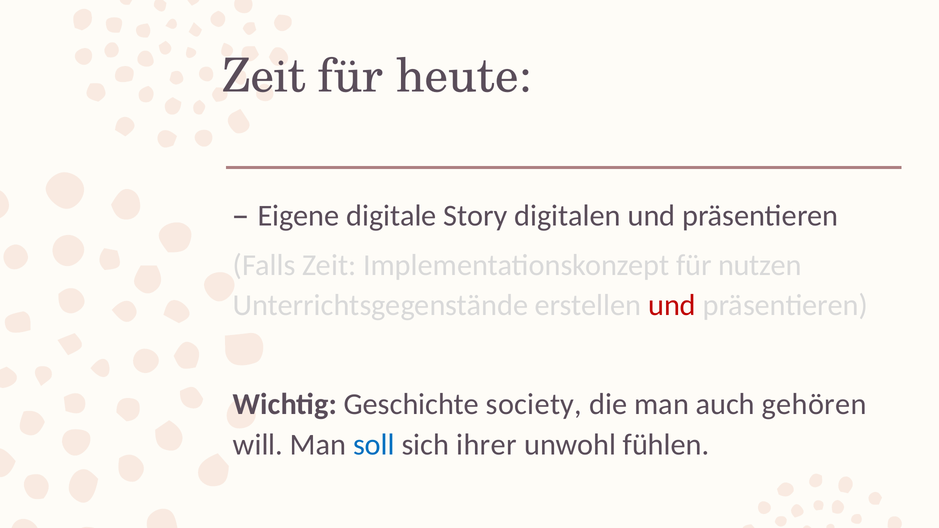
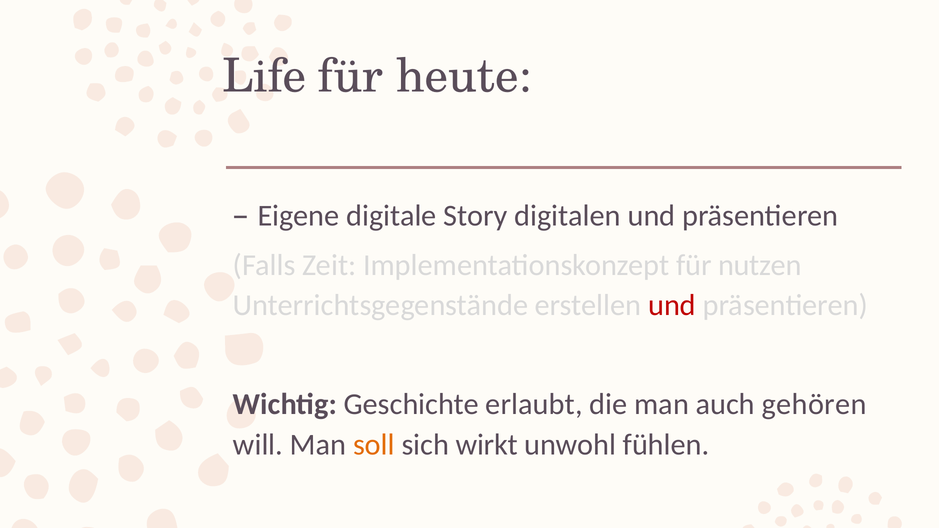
Zeit at (264, 76): Zeit -> Life
society: society -> erlaubt
soll colour: blue -> orange
ihrer: ihrer -> wirkt
